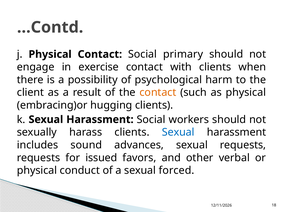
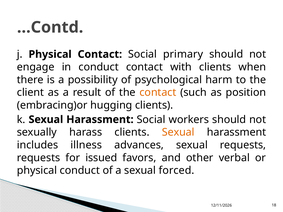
in exercise: exercise -> conduct
as physical: physical -> position
Sexual at (178, 132) colour: blue -> orange
sound: sound -> illness
